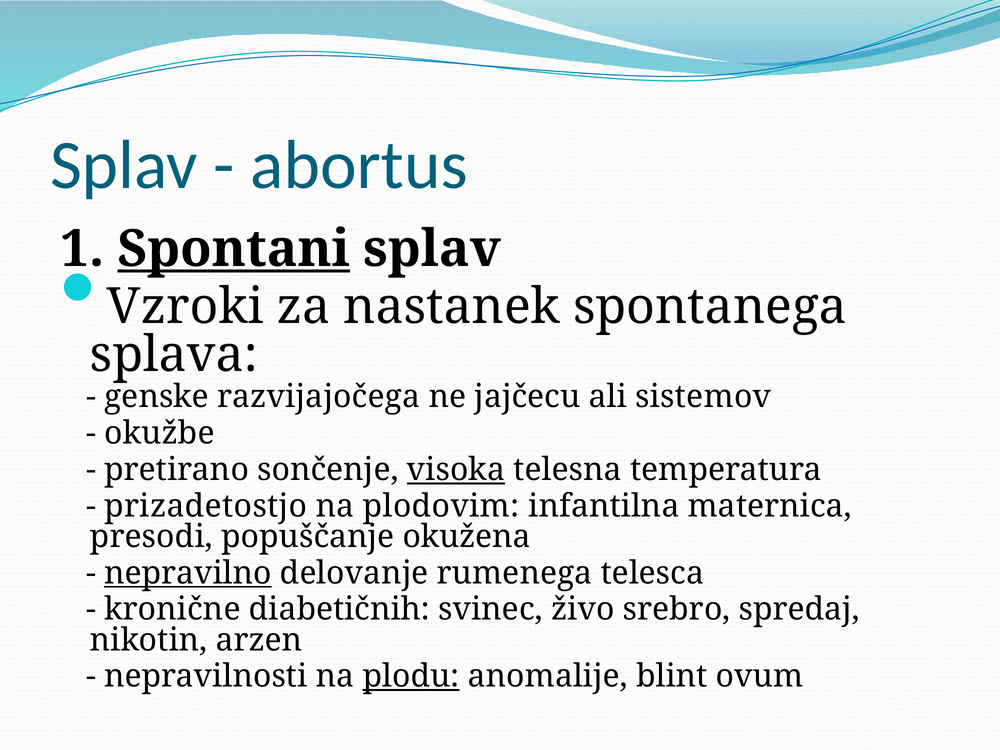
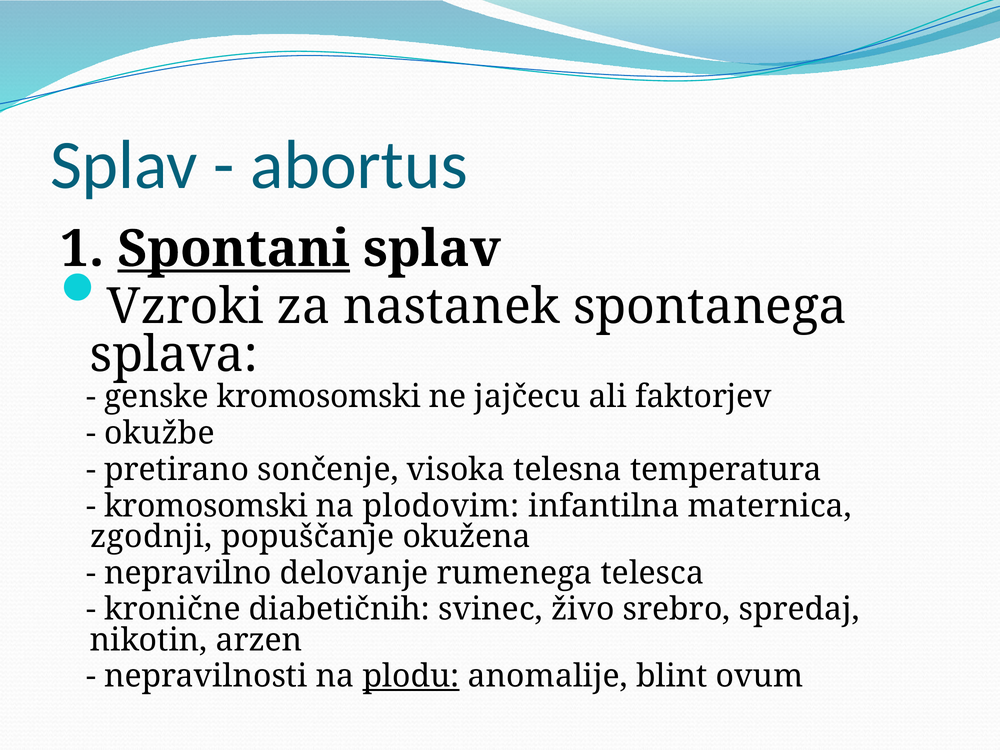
genske razvijajočega: razvijajočega -> kromosomski
sistemov: sistemov -> faktorjev
visoka underline: present -> none
prizadetostjo at (206, 506): prizadetostjo -> kromosomski
presodi: presodi -> zgodnji
nepravilno underline: present -> none
